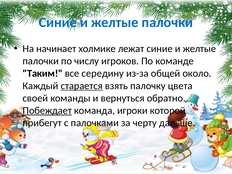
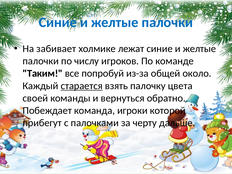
начинает: начинает -> забивает
середину: середину -> попробуй
Побеждает underline: present -> none
